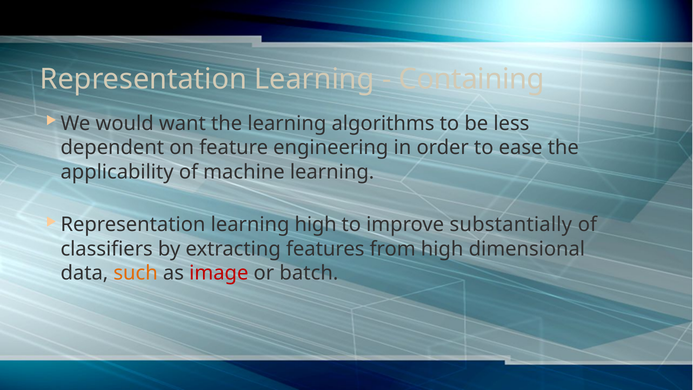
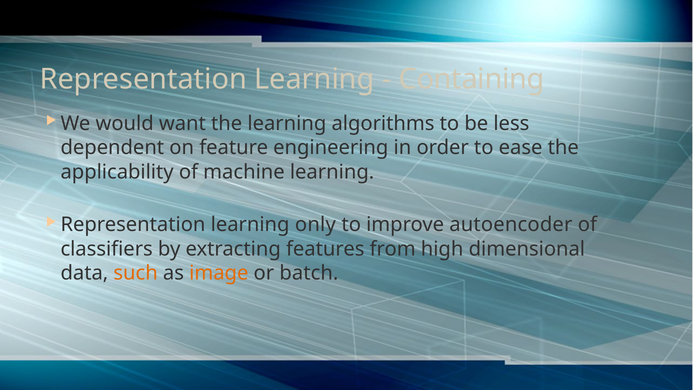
learning high: high -> only
substantially: substantially -> autoencoder
image colour: red -> orange
